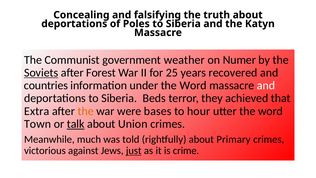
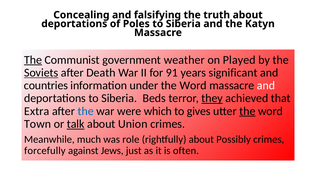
The at (33, 60) underline: none -> present
Numer: Numer -> Played
Forest: Forest -> Death
25: 25 -> 91
recovered: recovered -> significant
they underline: none -> present
the at (86, 111) colour: orange -> blue
bases: bases -> which
hour: hour -> gives
the at (247, 111) underline: none -> present
told: told -> role
Primary: Primary -> Possibly
victorious: victorious -> forcefully
just underline: present -> none
crime: crime -> often
